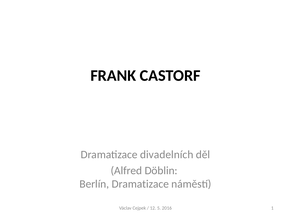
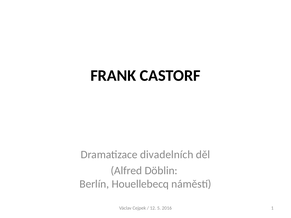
Berlín Dramatizace: Dramatizace -> Houellebecq
